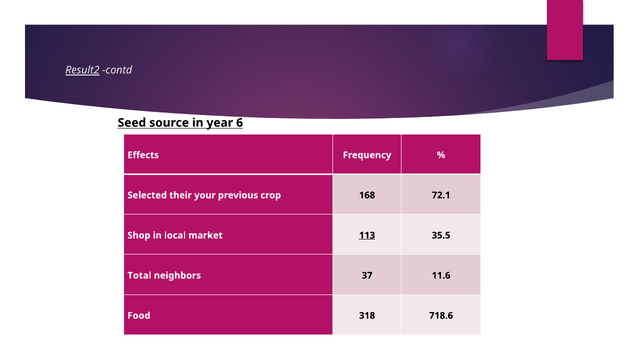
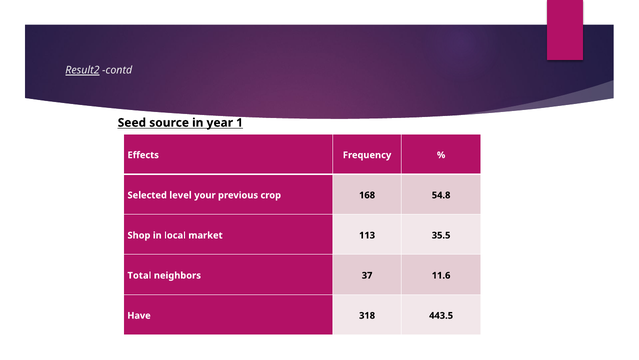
6: 6 -> 1
their: their -> level
72.1: 72.1 -> 54.8
113 underline: present -> none
Food: Food -> Have
718.6: 718.6 -> 443.5
